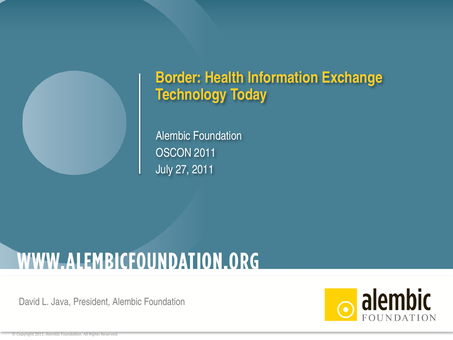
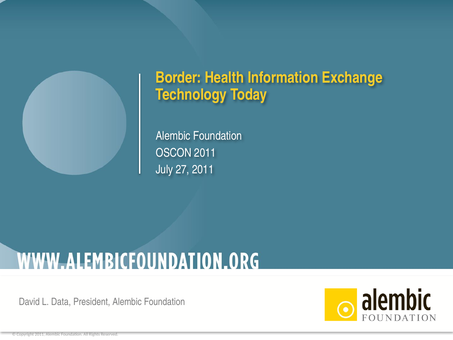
Java: Java -> Data
